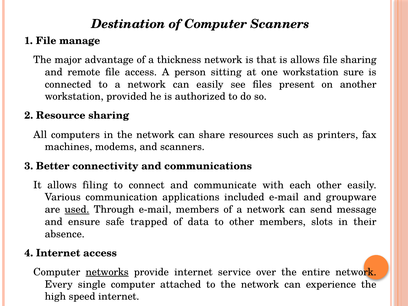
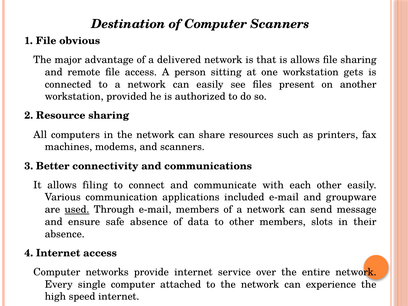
manage: manage -> obvious
thickness: thickness -> delivered
sure: sure -> gets
safe trapped: trapped -> absence
networks underline: present -> none
